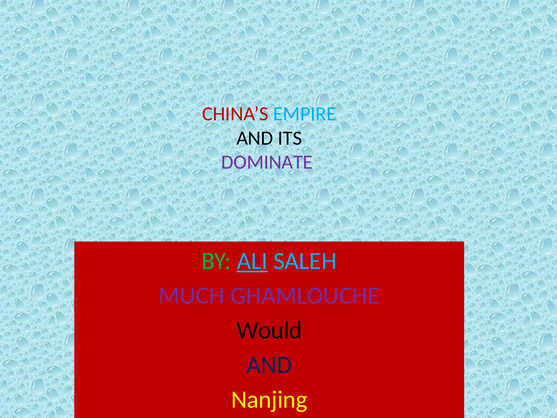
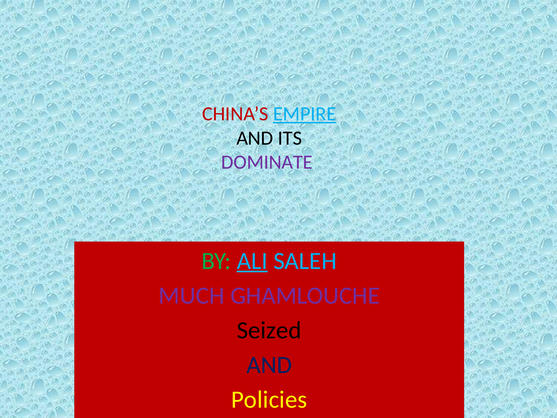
EMPIRE underline: none -> present
Would: Would -> Seized
Nanjing: Nanjing -> Policies
